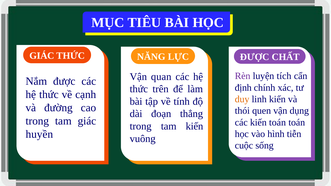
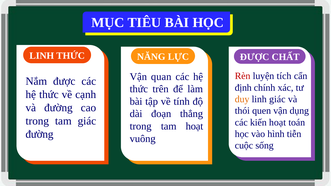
GIÁC at (42, 56): GIÁC -> LINH
Rèn colour: purple -> red
linh kiến: kiến -> giác
kiến toán: toán -> hoạt
tam kiến: kiến -> hoạt
huyền at (39, 134): huyền -> đường
